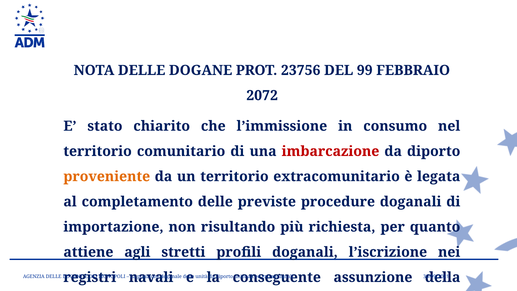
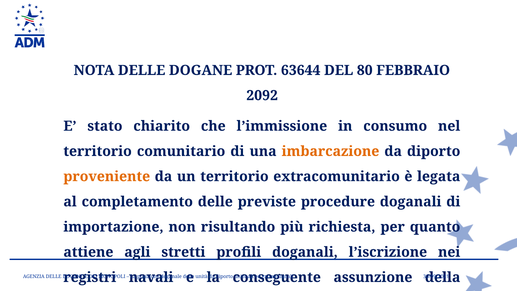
23756: 23756 -> 63644
99: 99 -> 80
2072: 2072 -> 2092
imbarcazione colour: red -> orange
